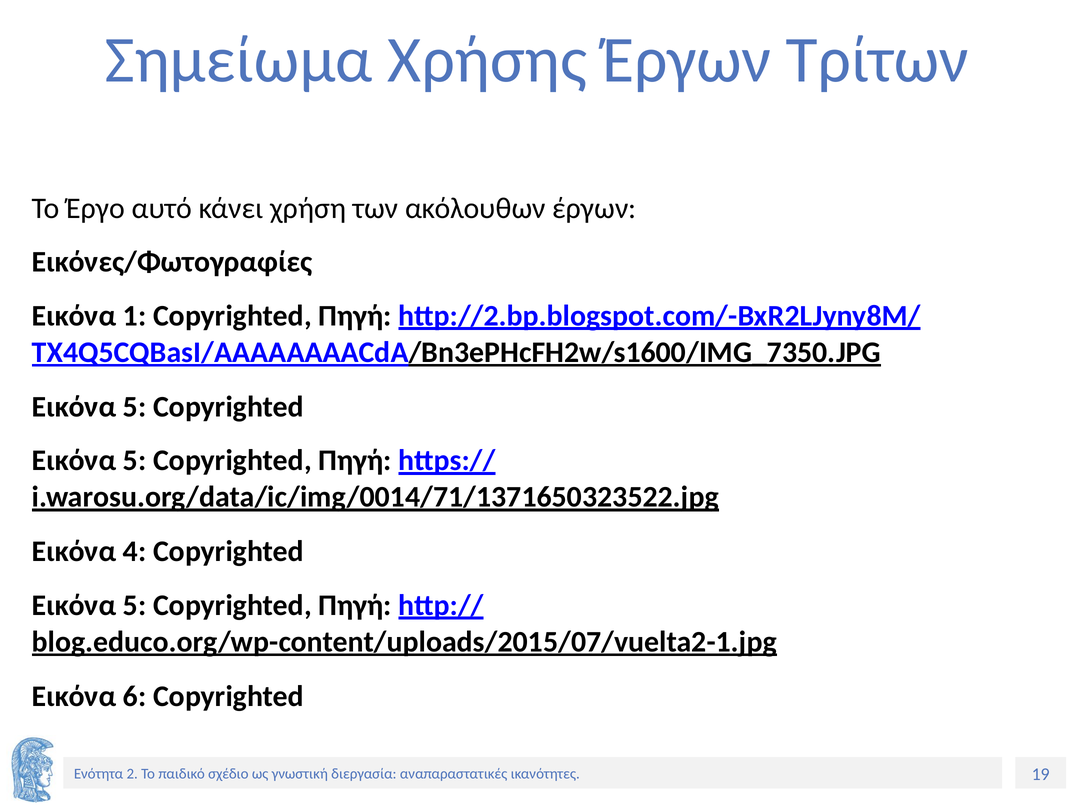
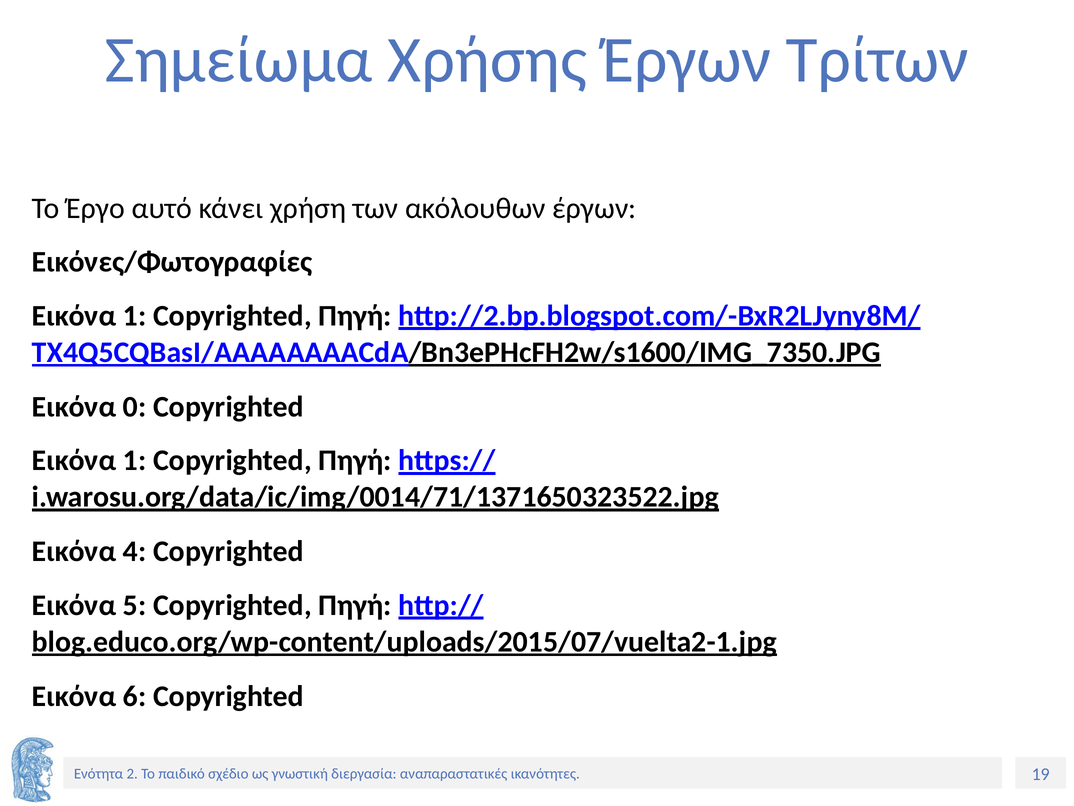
5 at (135, 407): 5 -> 0
5 at (135, 460): 5 -> 1
